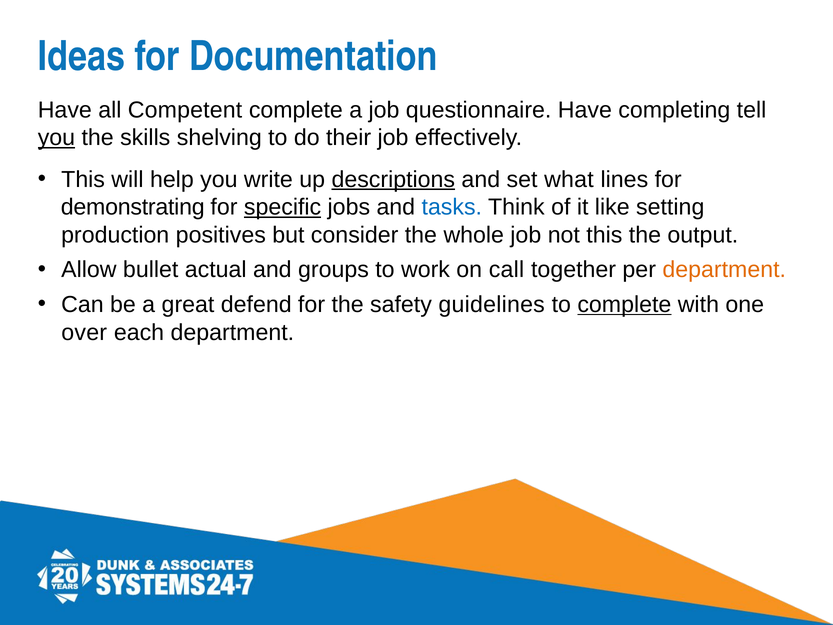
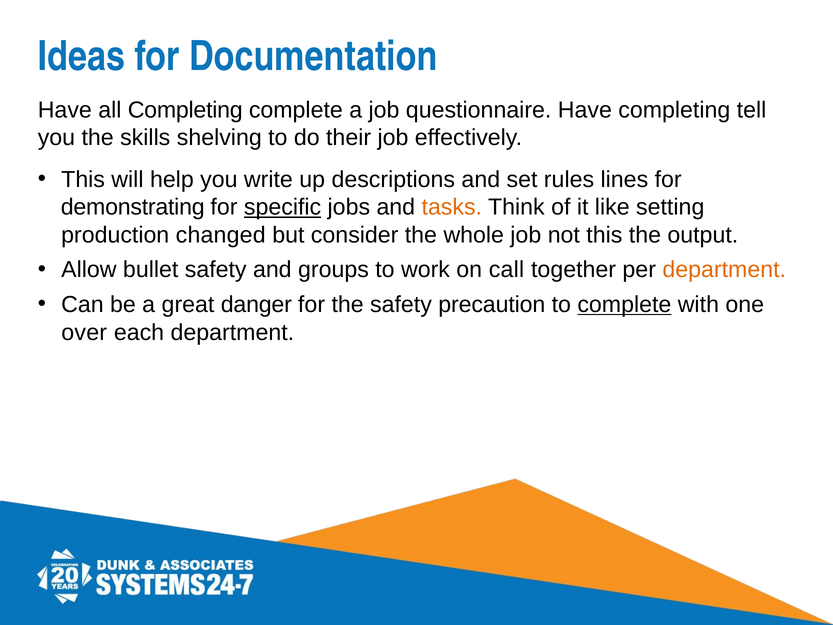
all Competent: Competent -> Completing
you at (56, 138) underline: present -> none
descriptions underline: present -> none
what: what -> rules
tasks colour: blue -> orange
positives: positives -> changed
bullet actual: actual -> safety
defend: defend -> danger
guidelines: guidelines -> precaution
